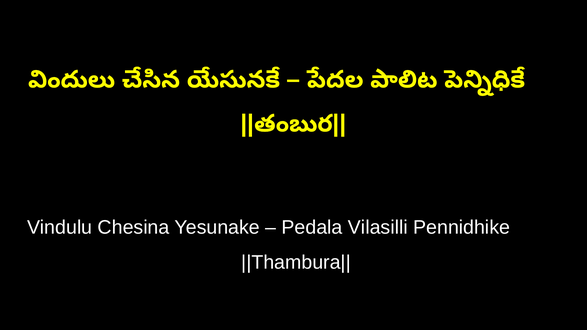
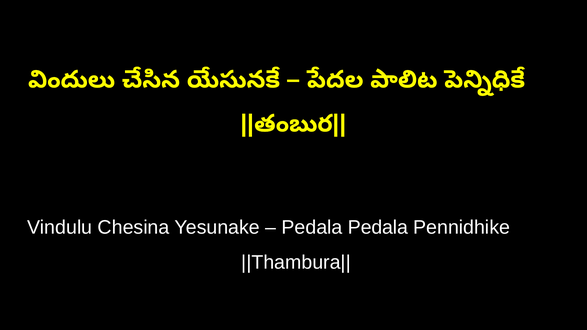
Pedala Vilasilli: Vilasilli -> Pedala
